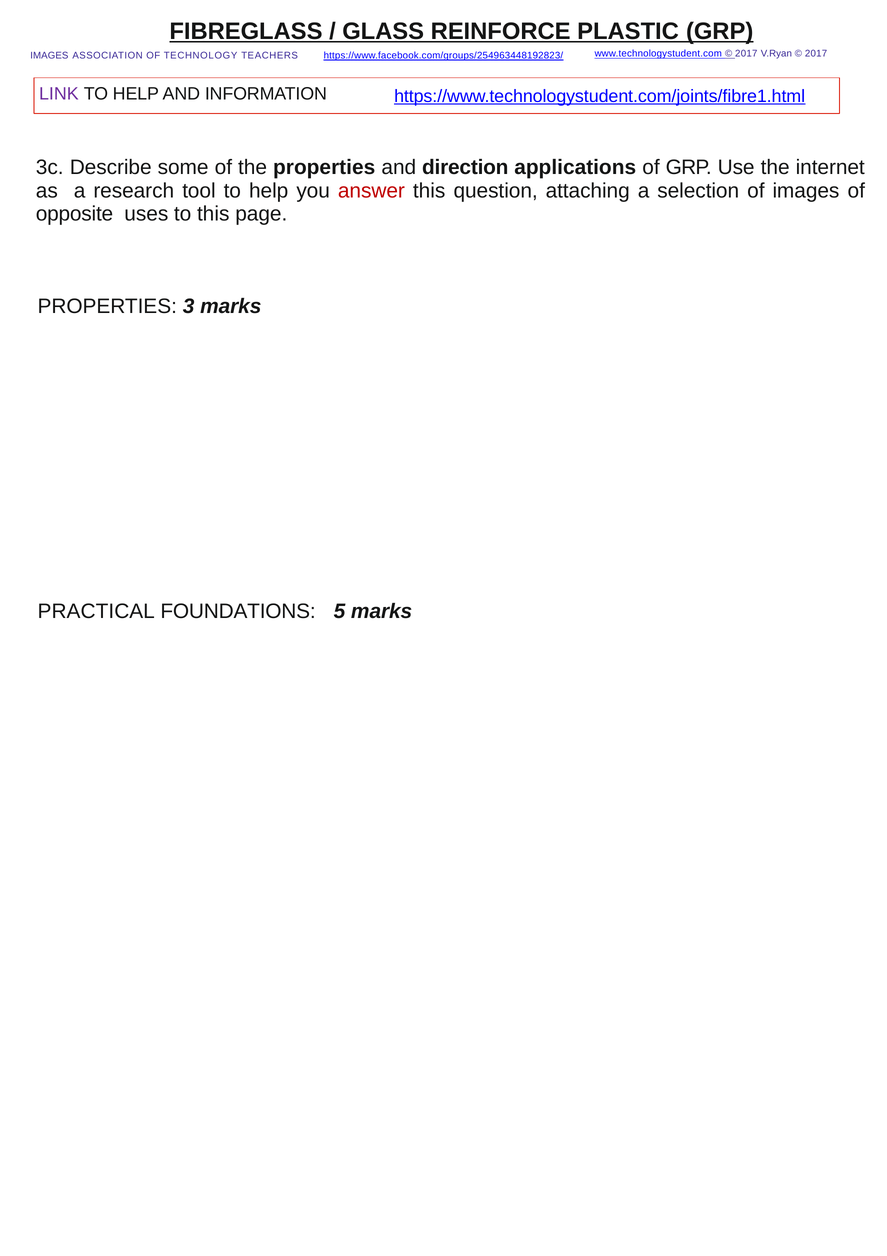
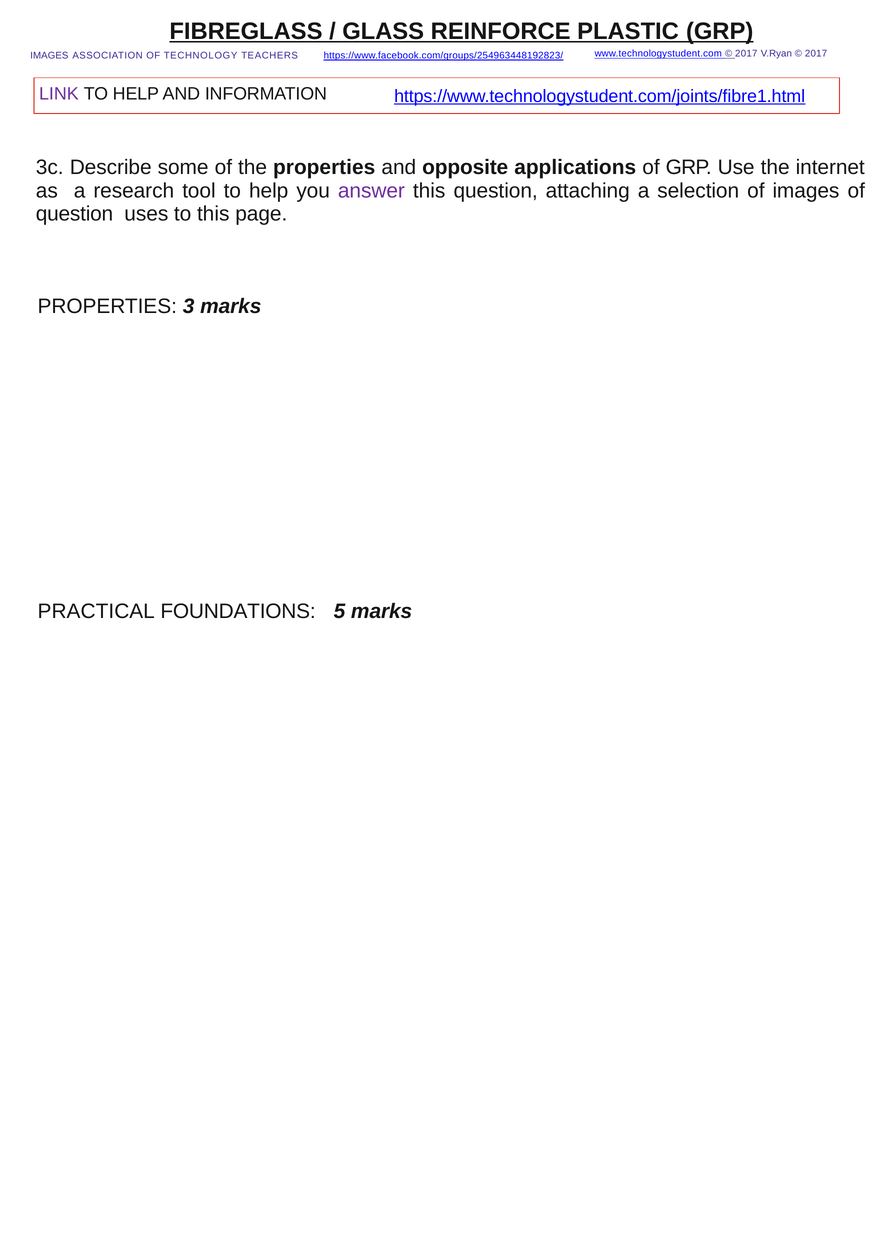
direction: direction -> opposite
answer colour: red -> purple
opposite at (74, 214): opposite -> question
